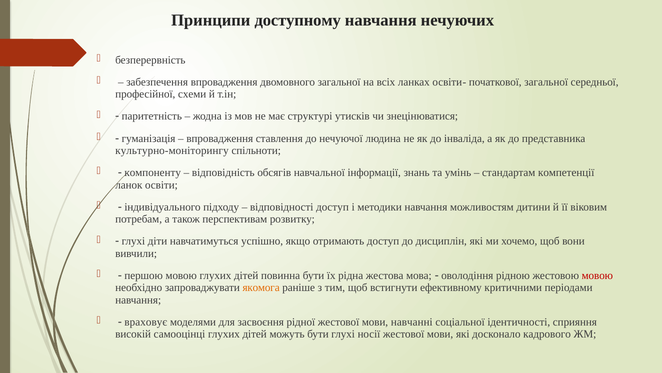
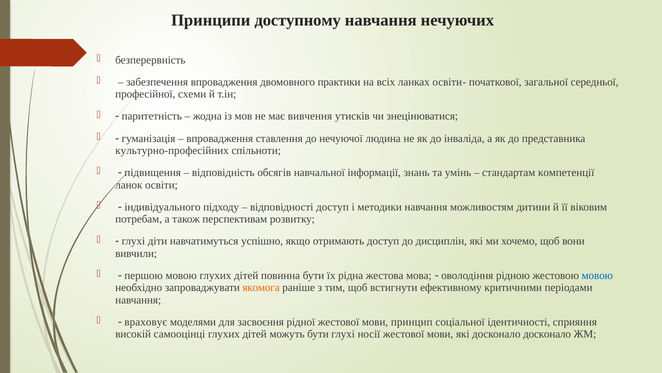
двомовного загальної: загальної -> практики
структурі: структурі -> вивчення
культурно-моніторингу: культурно-моніторингу -> культурно-професійних
компоненту: компоненту -> підвищення
мовою at (597, 275) colour: red -> blue
навчанні: навчанні -> принцип
досконало кадрового: кадрового -> досконало
